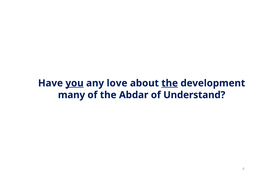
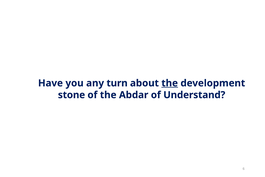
you underline: present -> none
love: love -> turn
many: many -> stone
